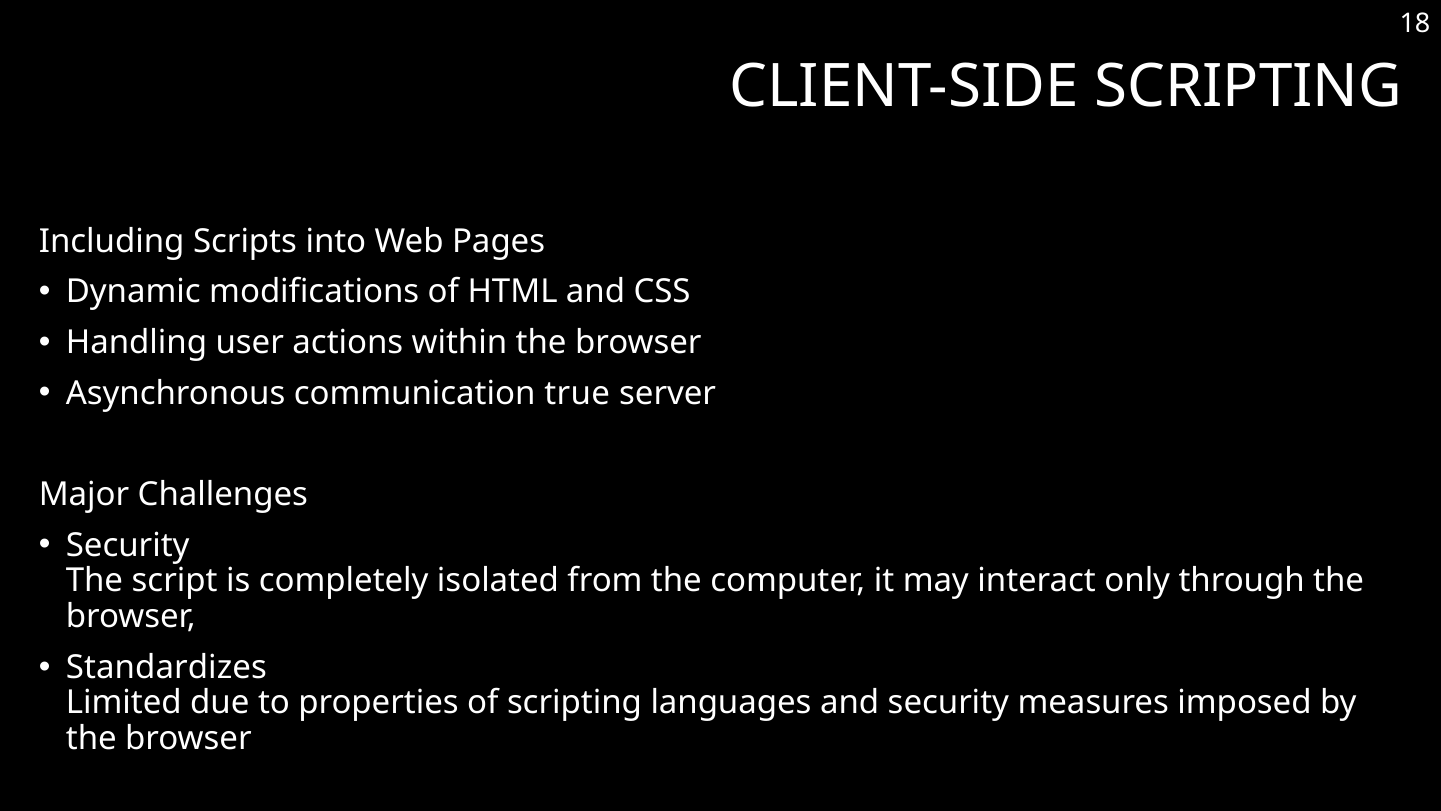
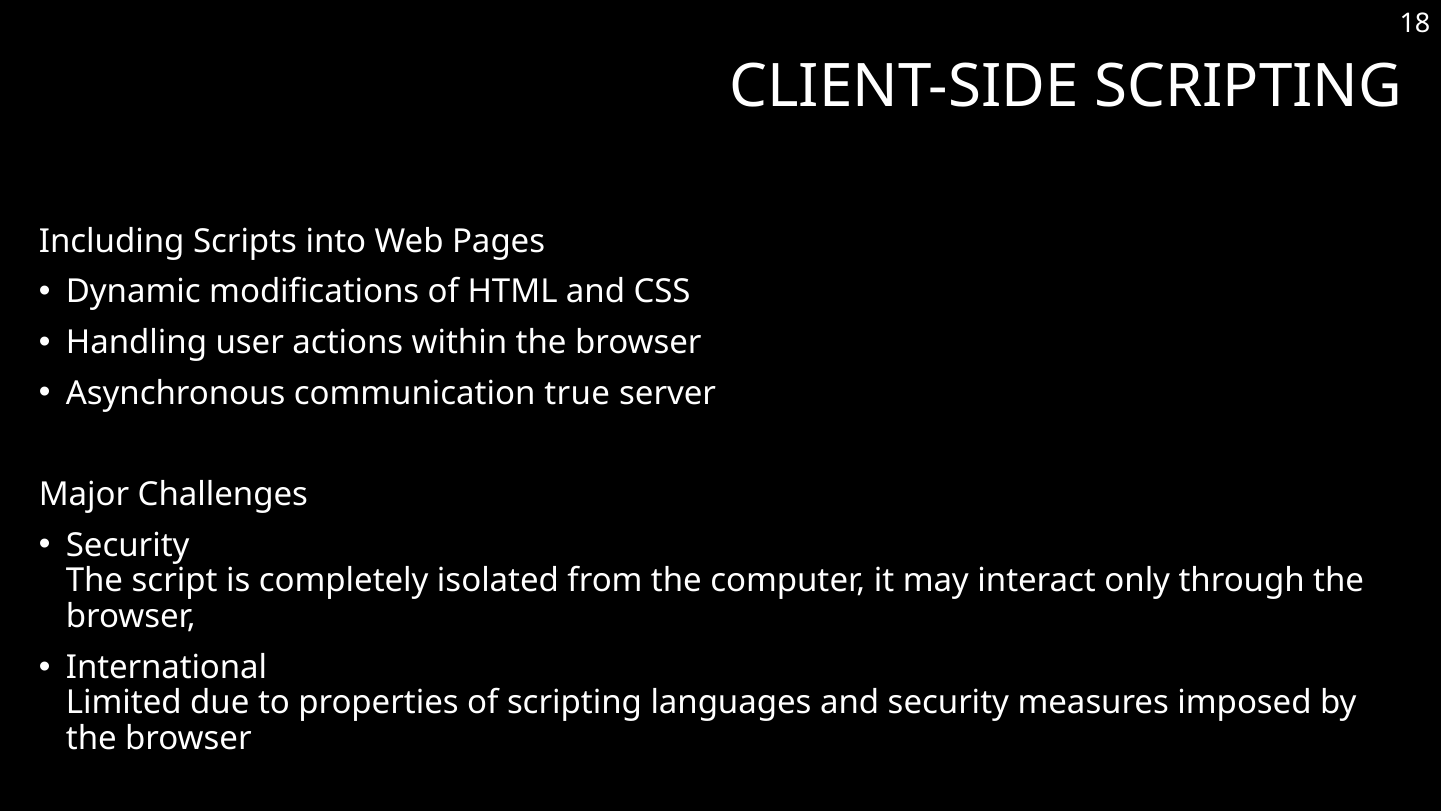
Standardizes: Standardizes -> International
